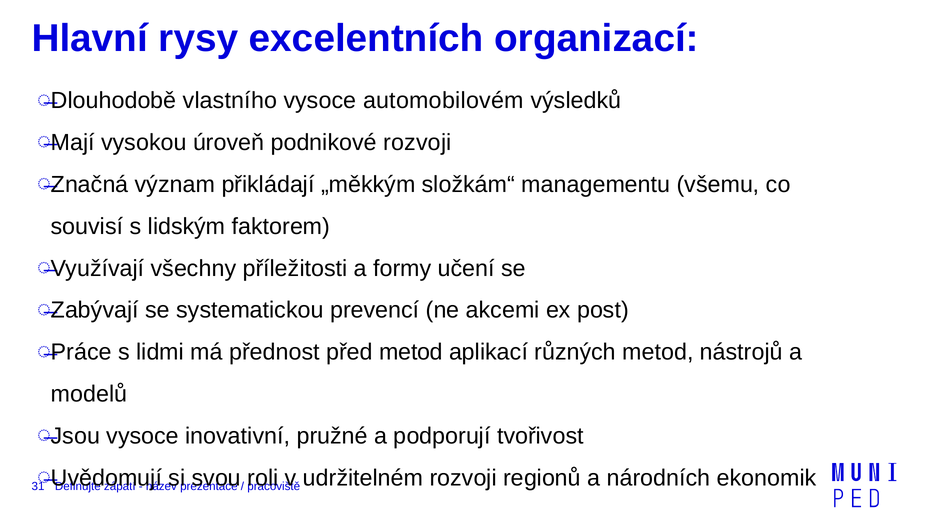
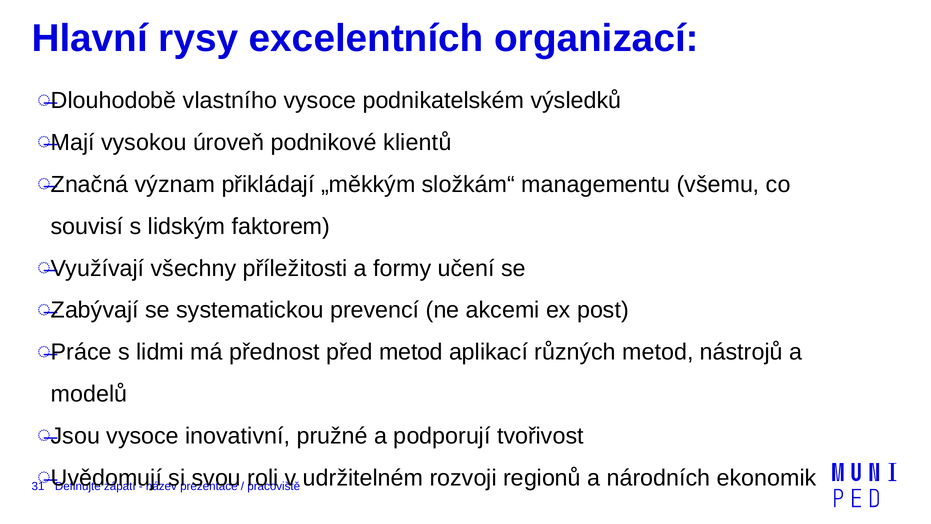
automobilovém: automobilovém -> podnikatelském
podnikové rozvoji: rozvoji -> klientů
